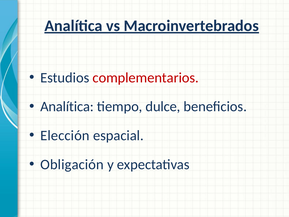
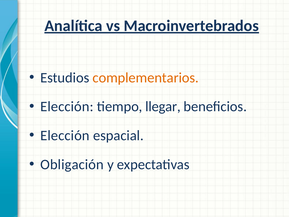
complementarios colour: red -> orange
Analítica at (67, 106): Analítica -> Elección
dulce: dulce -> llegar
